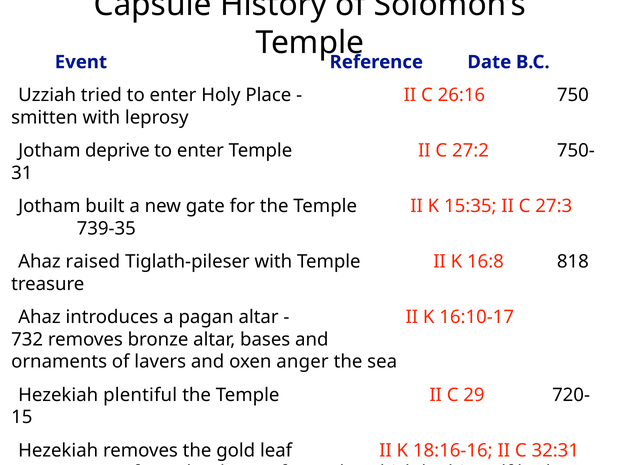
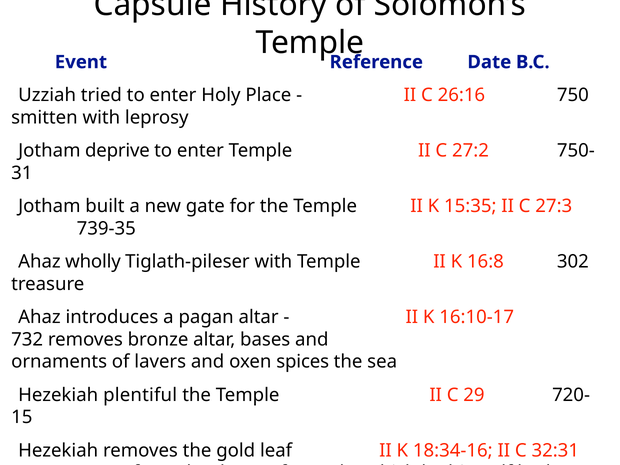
raised: raised -> wholly
818: 818 -> 302
anger: anger -> spices
18:16-16: 18:16-16 -> 18:34-16
